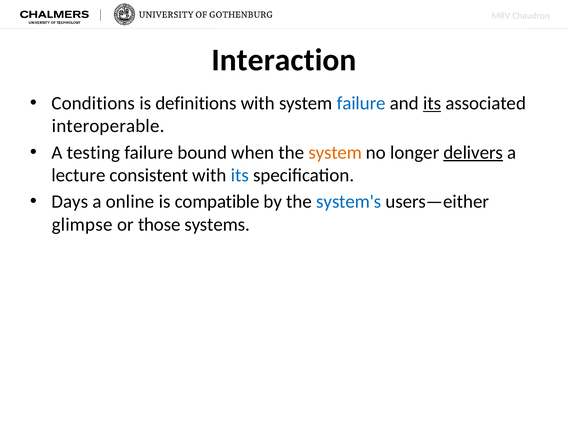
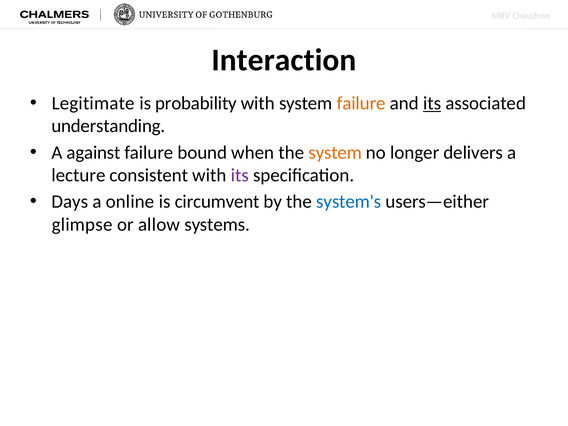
Conditions: Conditions -> Legitimate
definitions: definitions -> probability
failure at (361, 103) colour: blue -> orange
interoperable: interoperable -> understanding
testing: testing -> against
delivers underline: present -> none
its at (240, 175) colour: blue -> purple
compatible: compatible -> circumvent
those: those -> allow
